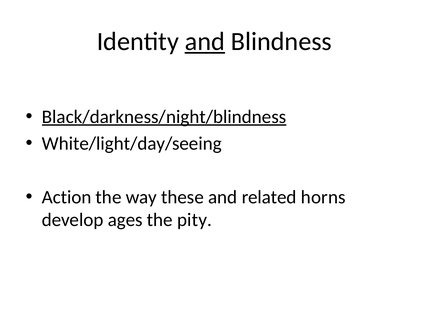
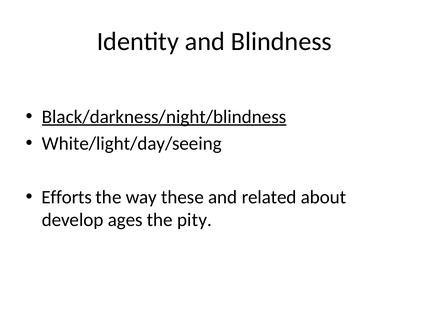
and at (205, 42) underline: present -> none
Action: Action -> Efforts
horns: horns -> about
